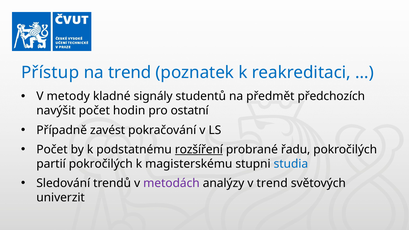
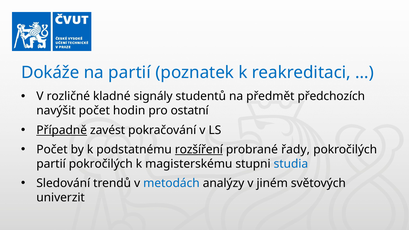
Přístup: Přístup -> Dokáže
na trend: trend -> partií
metody: metody -> rozličné
Případně underline: none -> present
řadu: řadu -> řady
metodách colour: purple -> blue
v trend: trend -> jiném
